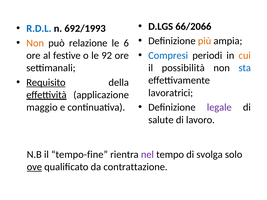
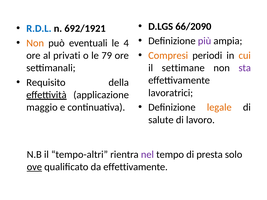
66/2066: 66/2066 -> 66/2090
692/1993: 692/1993 -> 692/1921
più colour: orange -> purple
relazione: relazione -> eventuali
6: 6 -> 4
Compresi colour: blue -> orange
festive: festive -> privati
92: 92 -> 79
possibilità: possibilità -> settimane
sta colour: blue -> purple
Requisito underline: present -> none
legale colour: purple -> orange
tempo-fine: tempo-fine -> tempo-altri
svolga: svolga -> presta
da contrattazione: contrattazione -> effettivamente
